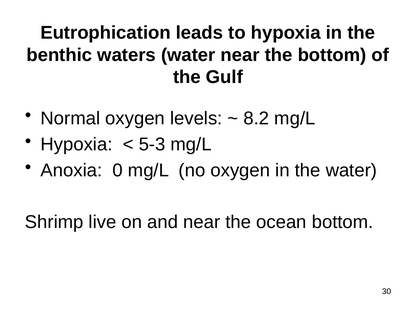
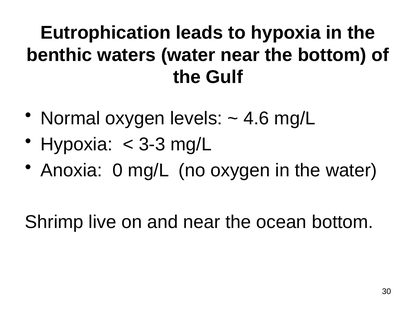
8.2: 8.2 -> 4.6
5-3: 5-3 -> 3-3
